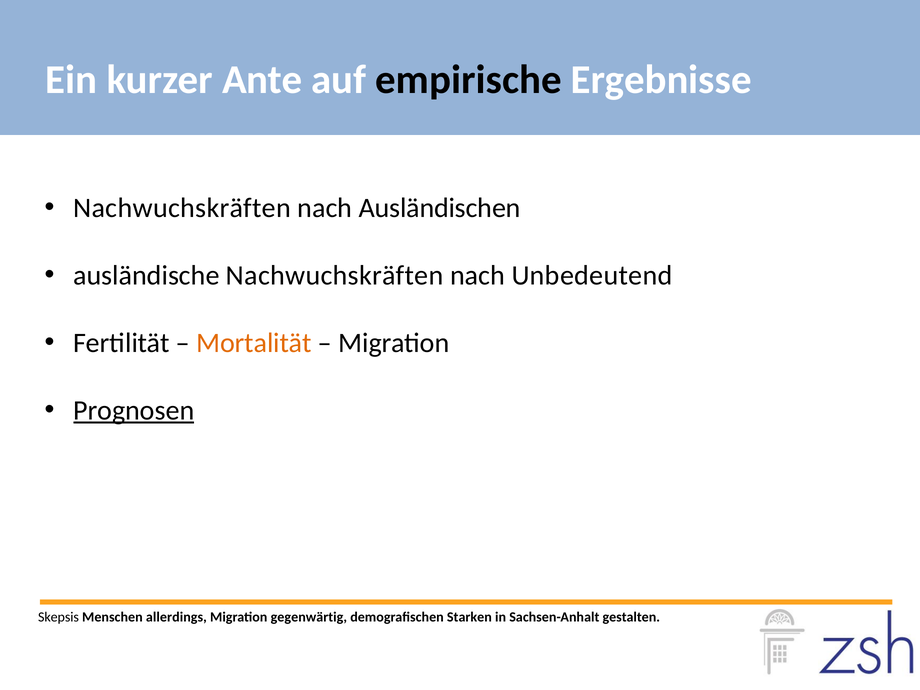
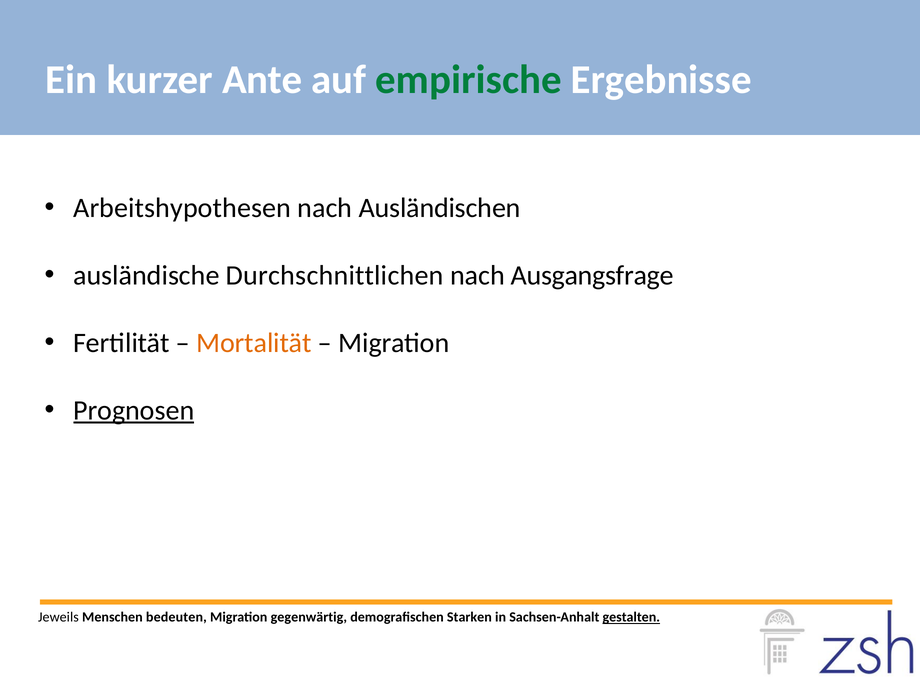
empirische colour: black -> green
Nachwuchskräften at (182, 208): Nachwuchskräften -> Arbeitshypothesen
ausländische Nachwuchskräften: Nachwuchskräften -> Durchschnittlichen
Unbedeutend: Unbedeutend -> Ausgangsfrage
Skepsis: Skepsis -> Jeweils
allerdings: allerdings -> bedeuten
gestalten underline: none -> present
